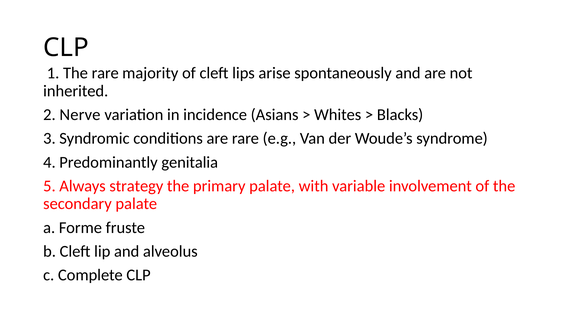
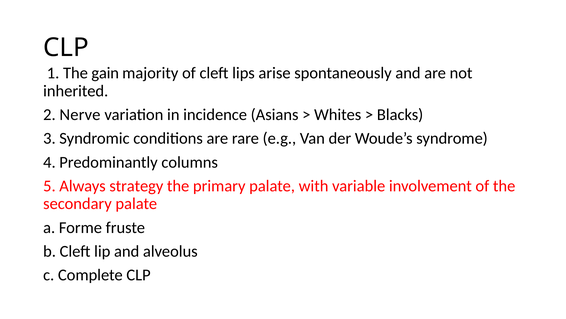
The rare: rare -> gain
genitalia: genitalia -> columns
